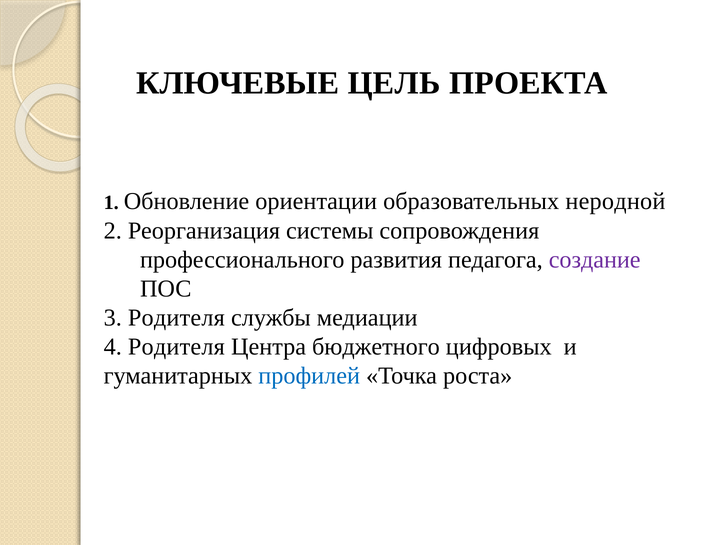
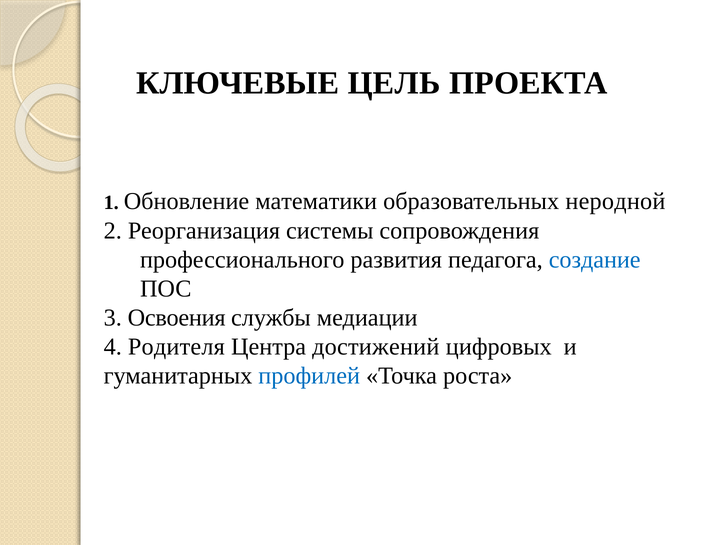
ориентации: ориентации -> математики
создание colour: purple -> blue
3 Родителя: Родителя -> Освоения
бюджетного: бюджетного -> достижений
